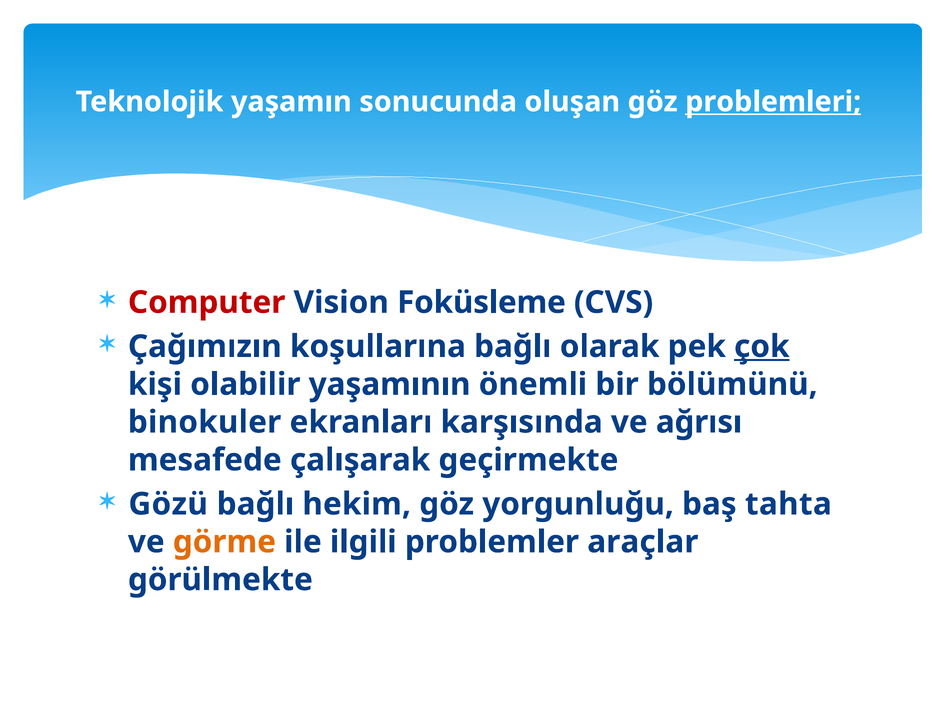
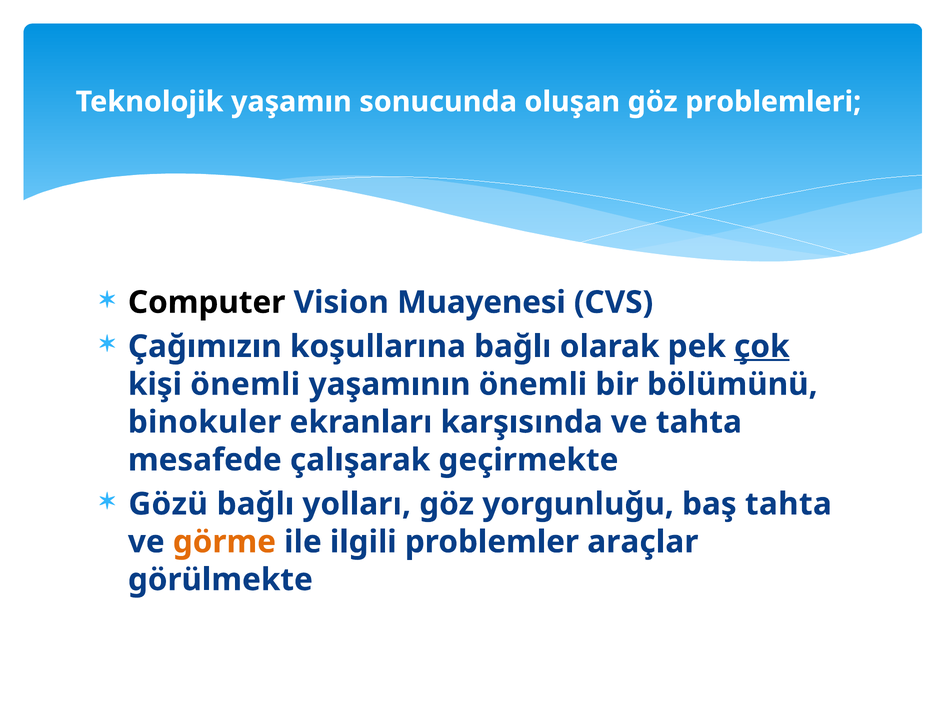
problemleri underline: present -> none
Computer colour: red -> black
Foküsleme: Foküsleme -> Muayenesi
kişi olabilir: olabilir -> önemli
ve ağrısı: ağrısı -> tahta
hekim: hekim -> yolları
